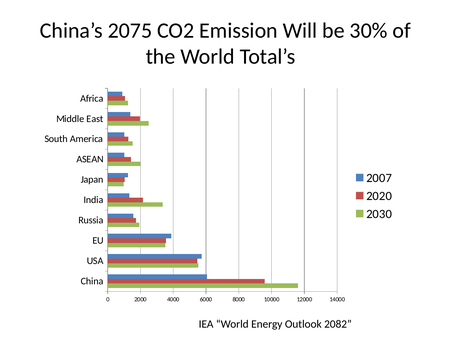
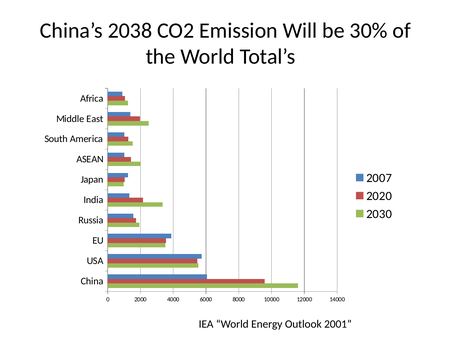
2075: 2075 -> 2038
2082: 2082 -> 2001
